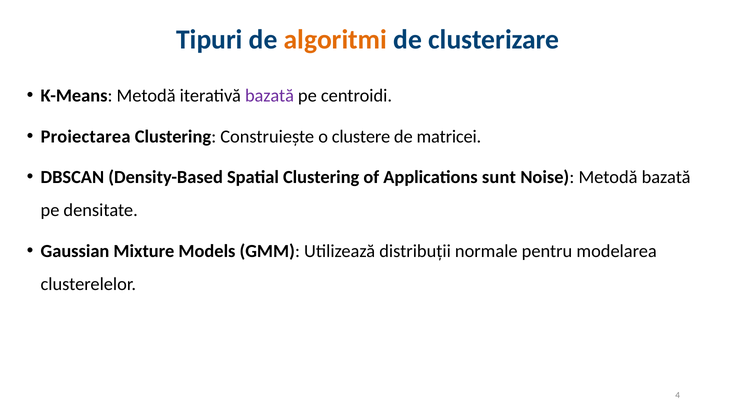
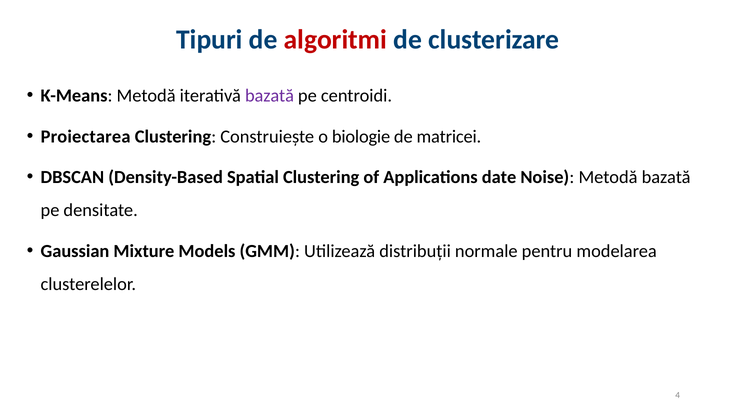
algoritmi colour: orange -> red
clustere: clustere -> biologie
sunt: sunt -> date
